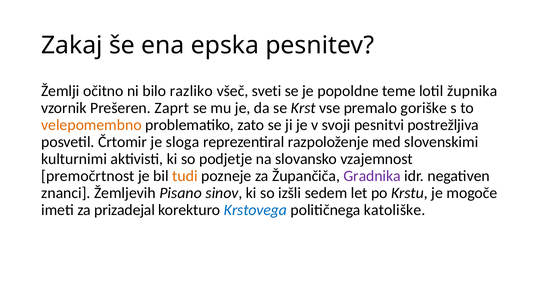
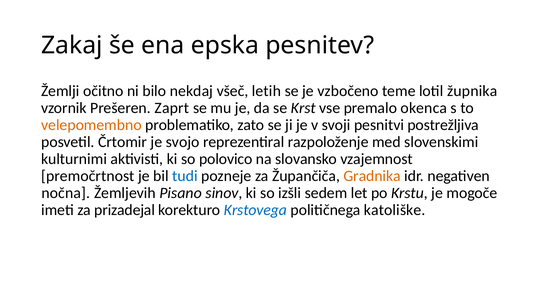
razliko: razliko -> nekdaj
sveti: sveti -> letih
popoldne: popoldne -> vzbočeno
goriške: goriške -> okenca
sloga: sloga -> svojo
podjetje: podjetje -> polovico
tudi colour: orange -> blue
Gradnika colour: purple -> orange
znanci: znanci -> nočna
